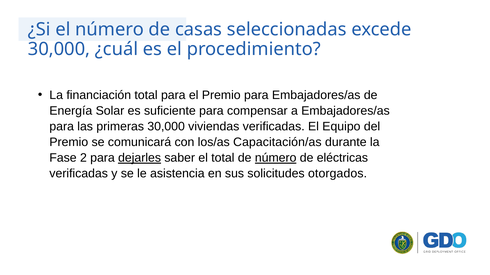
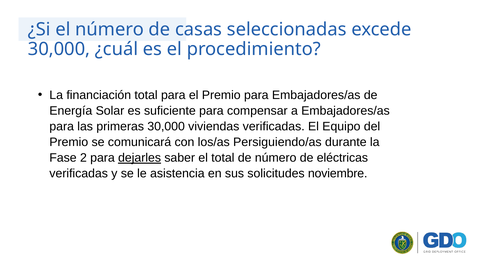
Capacitación/as: Capacitación/as -> Persiguiendo/as
número at (276, 158) underline: present -> none
otorgados: otorgados -> noviembre
